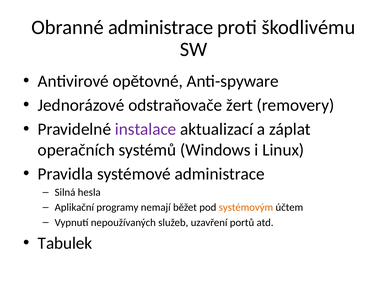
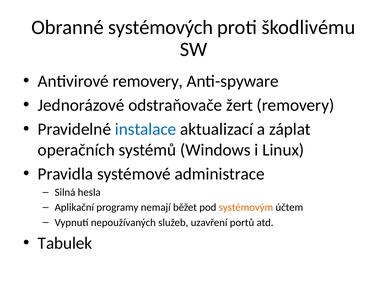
Obranné administrace: administrace -> systémových
Antivirové opětovné: opětovné -> removery
instalace colour: purple -> blue
